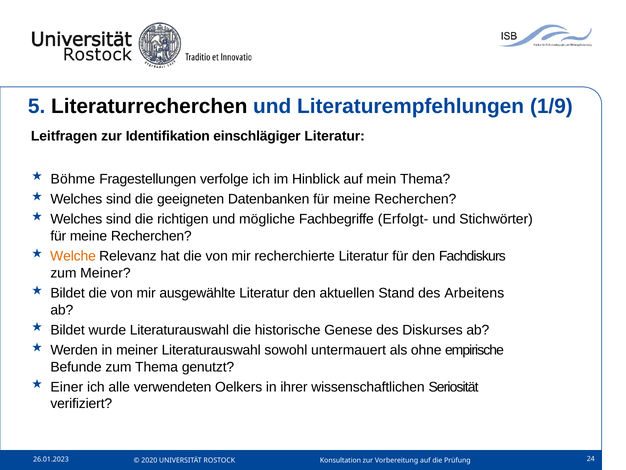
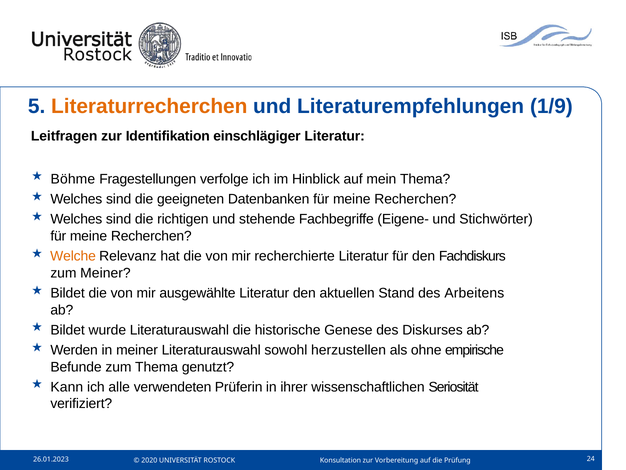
Literaturrecherchen colour: black -> orange
mögliche: mögliche -> stehende
Erfolgt-: Erfolgt- -> Eigene-
untermauert: untermauert -> herzustellen
Einer: Einer -> Kann
Oelkers: Oelkers -> Prüferin
